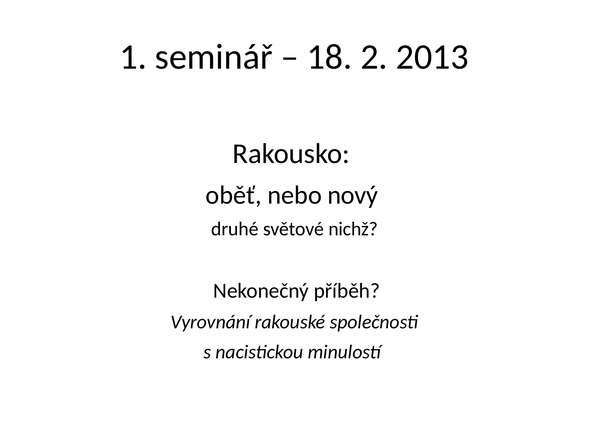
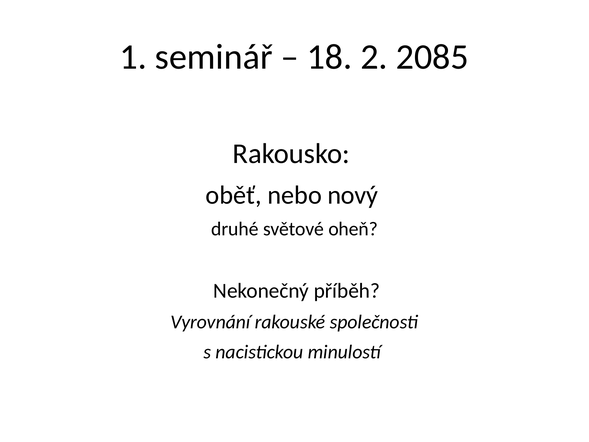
2013: 2013 -> 2085
nichž: nichž -> oheň
